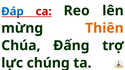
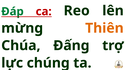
Đáp colour: blue -> green
